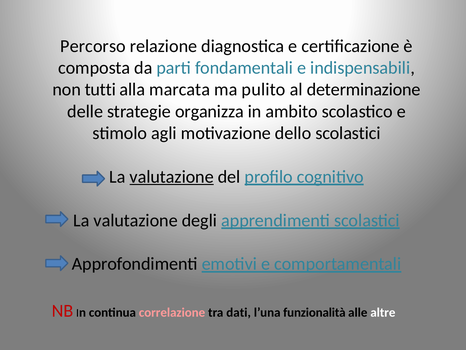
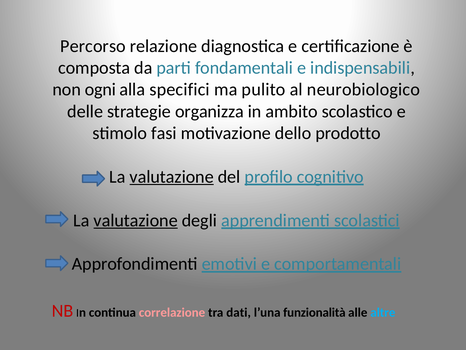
tutti: tutti -> ogni
marcata: marcata -> specifici
determinazione: determinazione -> neurobiologico
agli: agli -> fasi
dello scolastici: scolastici -> prodotto
valutazione at (136, 220) underline: none -> present
altre colour: white -> light blue
